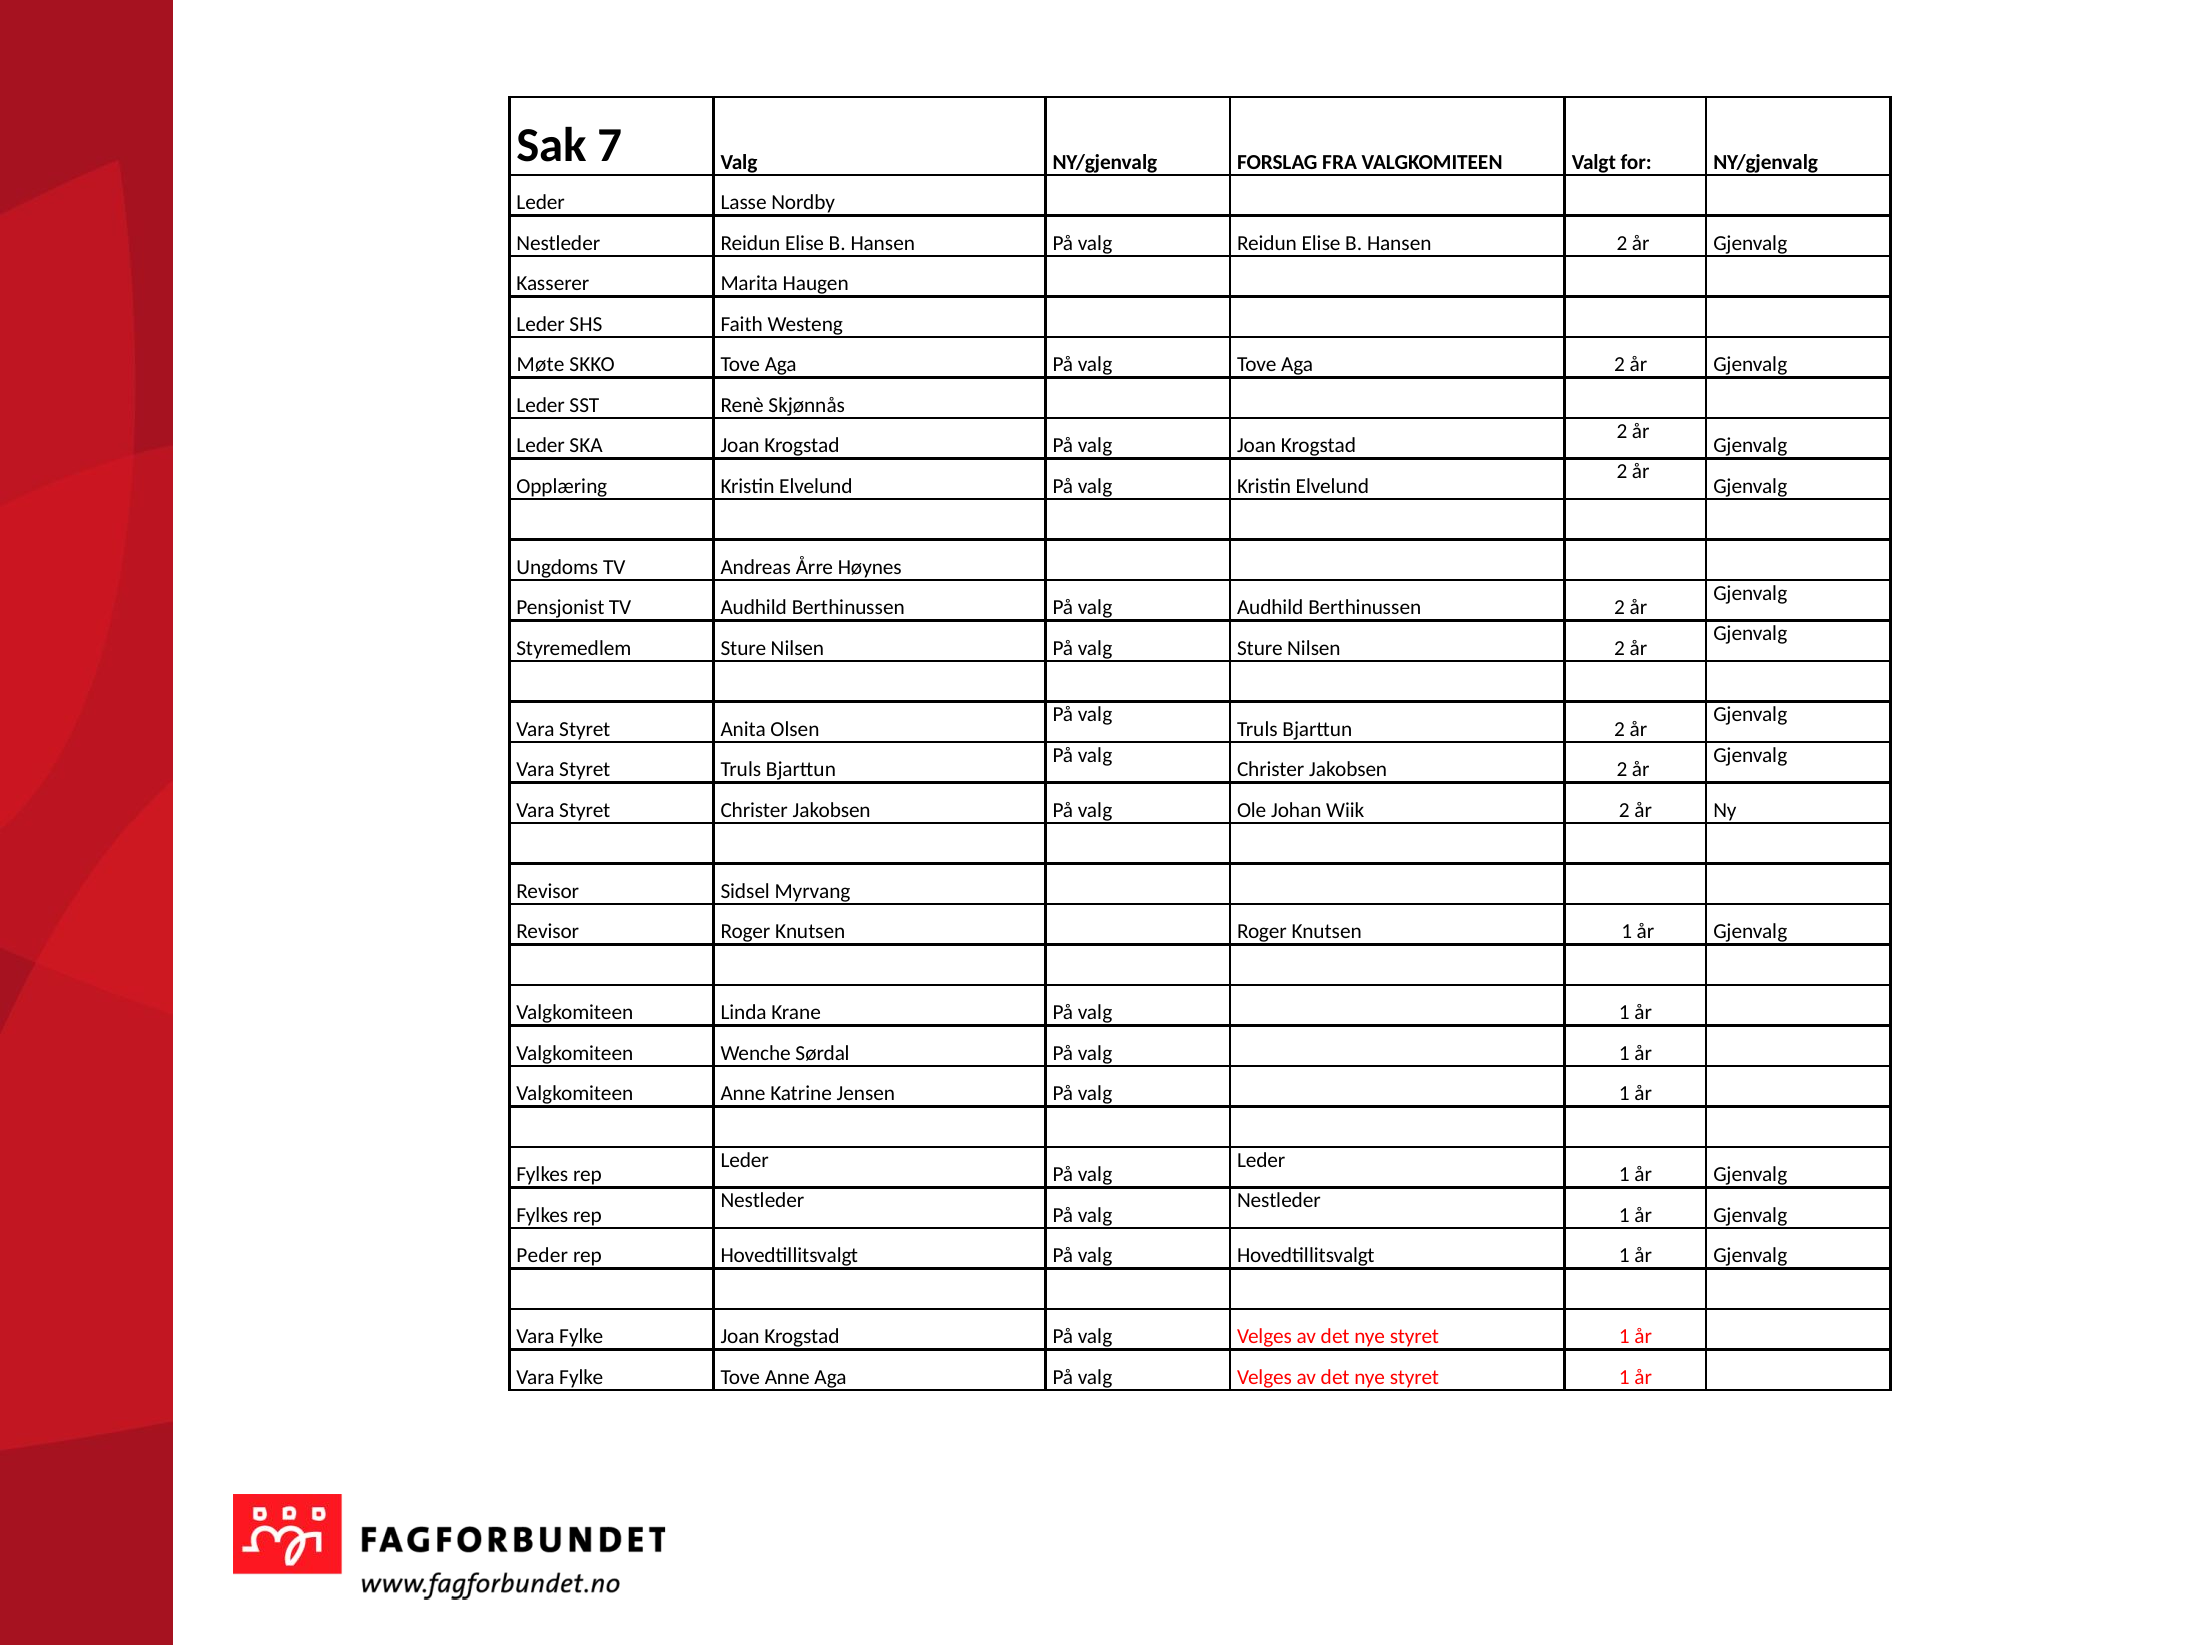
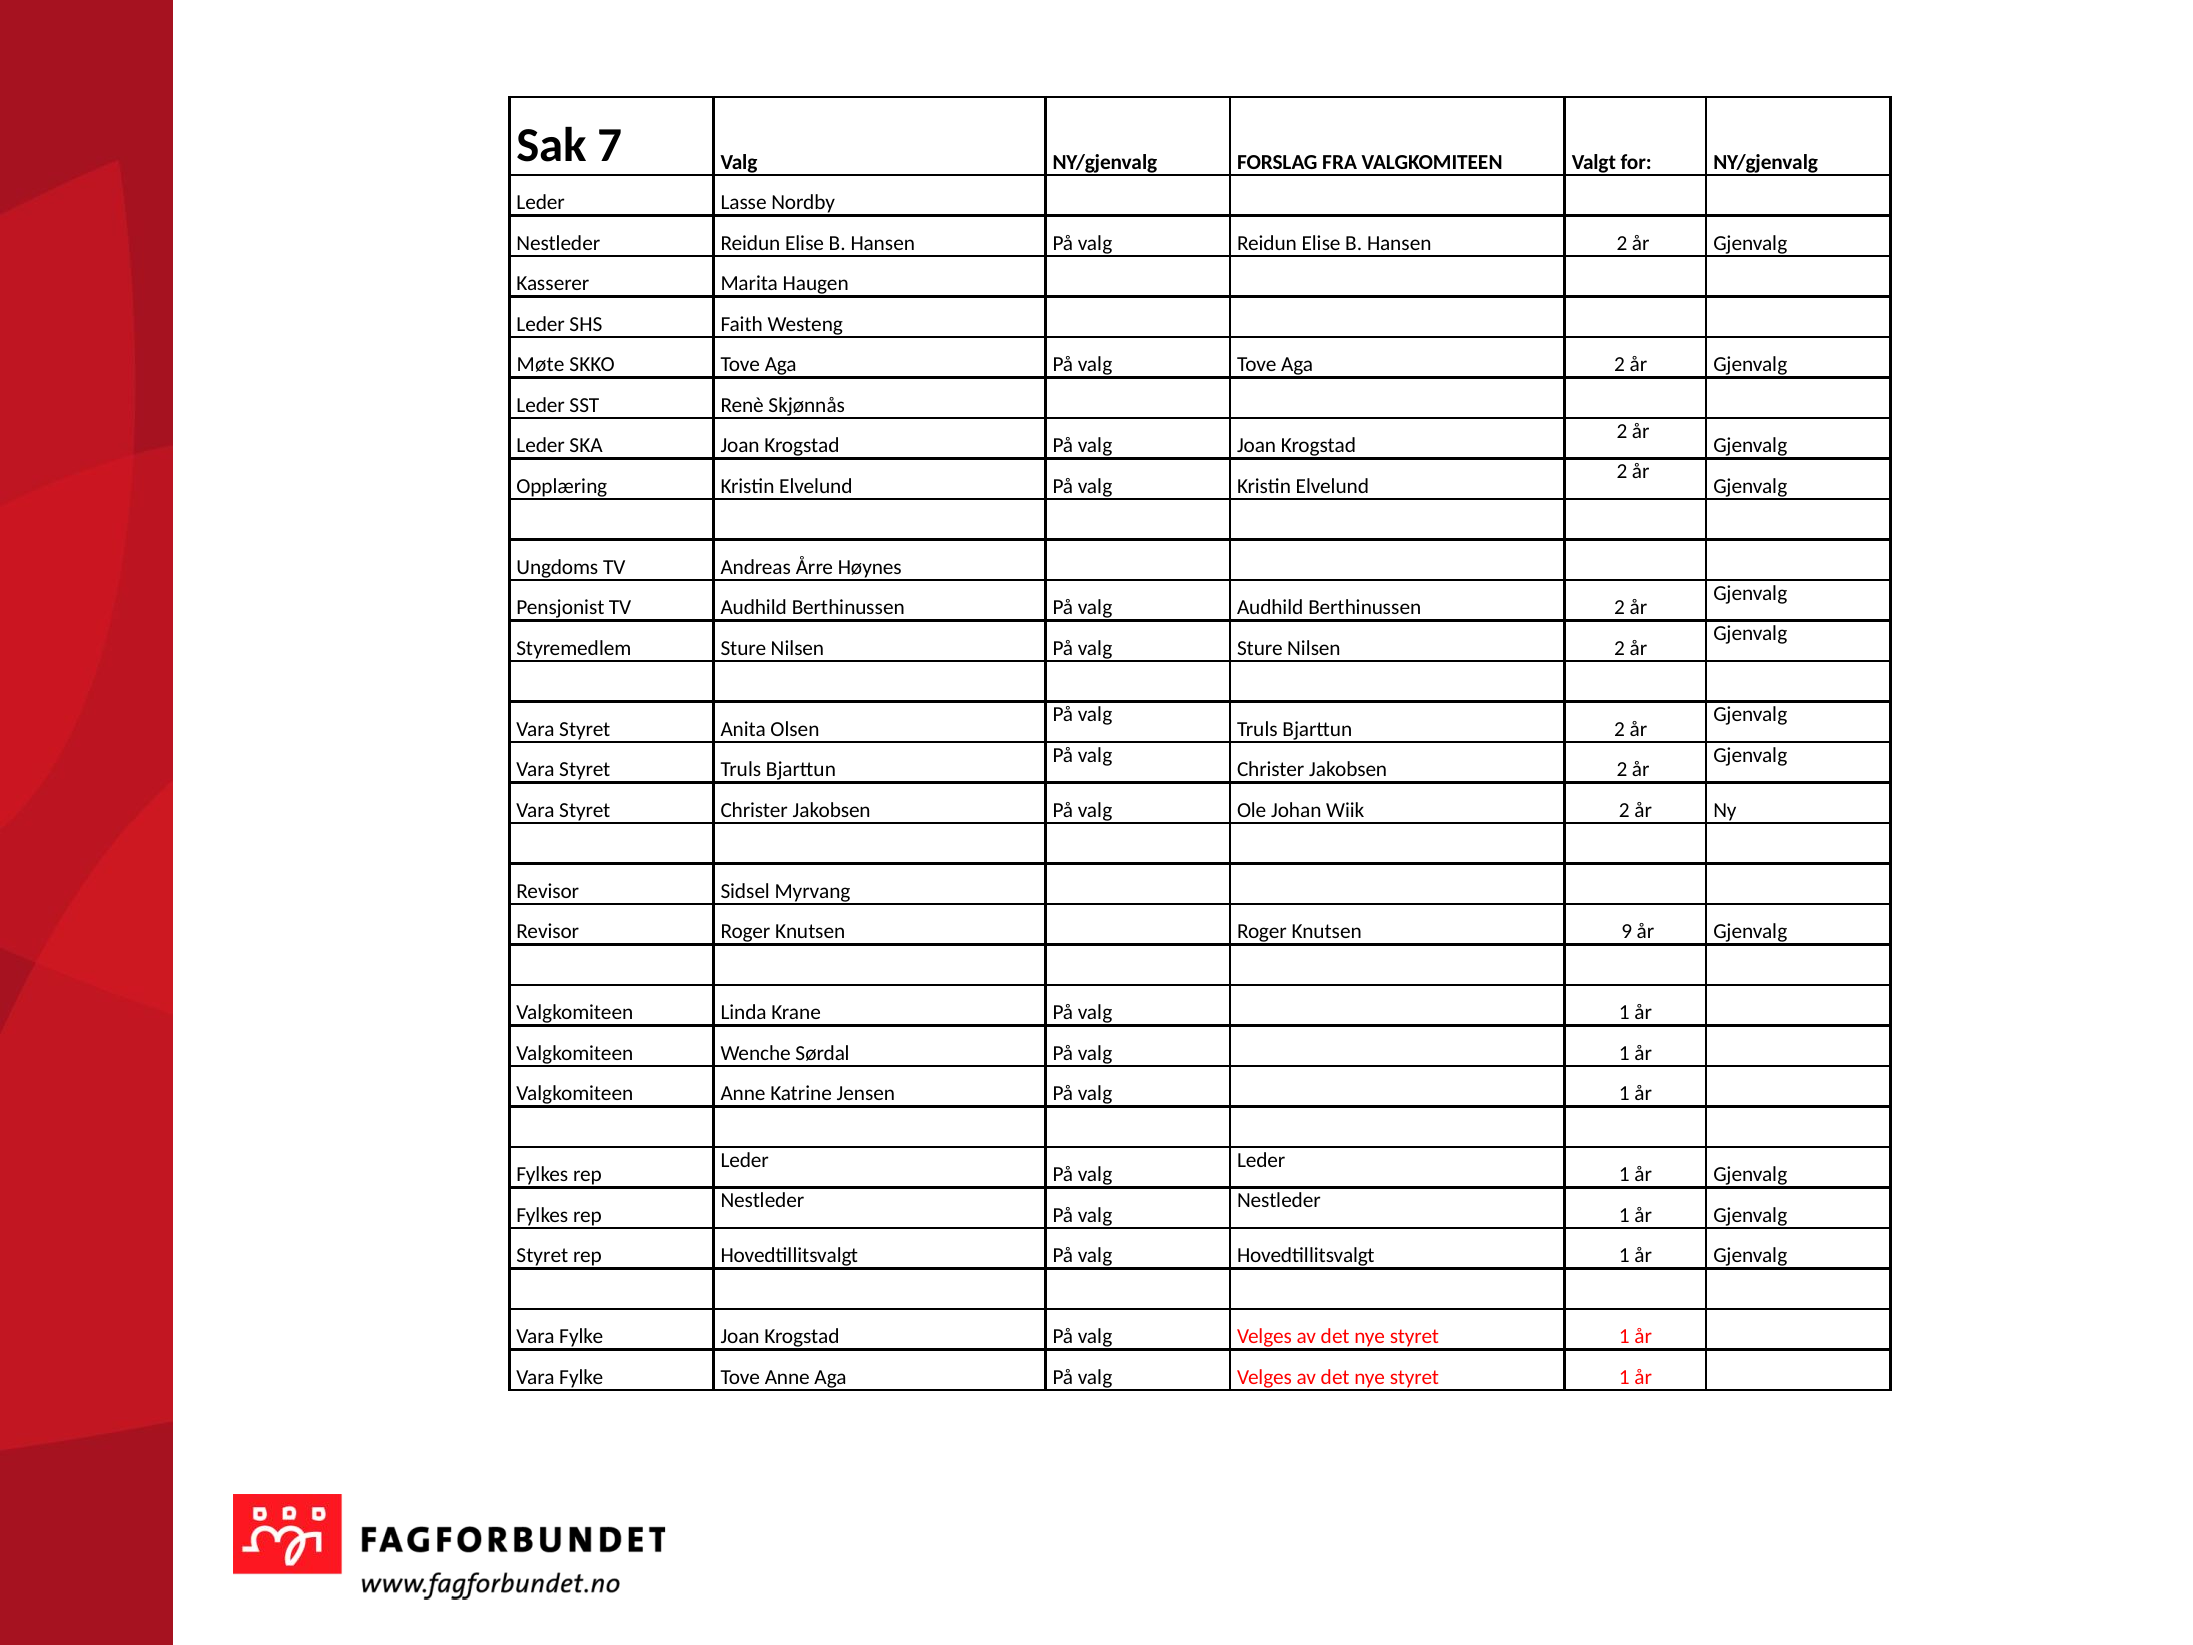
Knutsen 1: 1 -> 9
Peder at (542, 1255): Peder -> Styret
